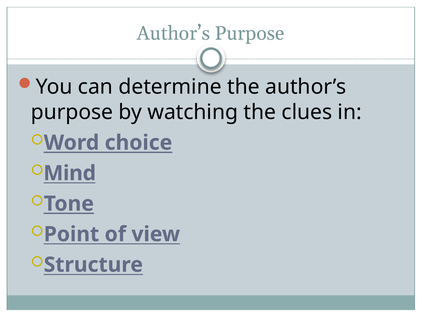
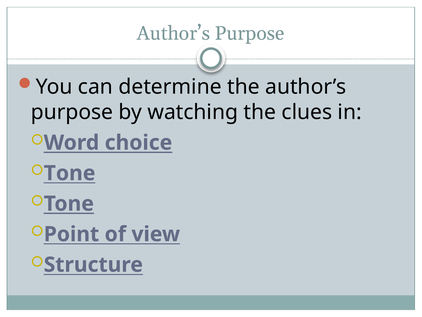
Mind at (70, 173): Mind -> Tone
